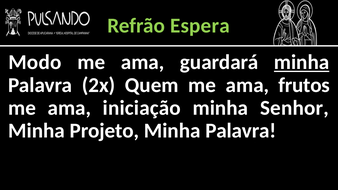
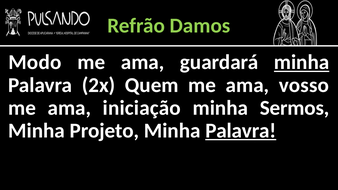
Espera: Espera -> Damos
frutos: frutos -> vosso
Senhor: Senhor -> Sermos
Palavra at (241, 131) underline: none -> present
